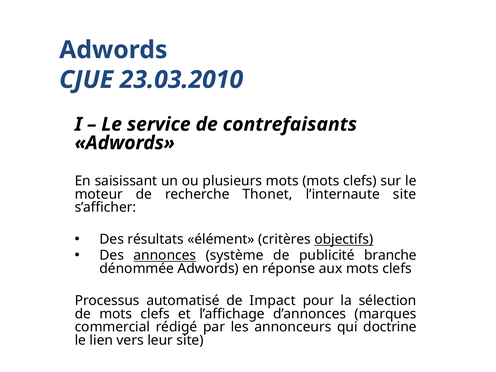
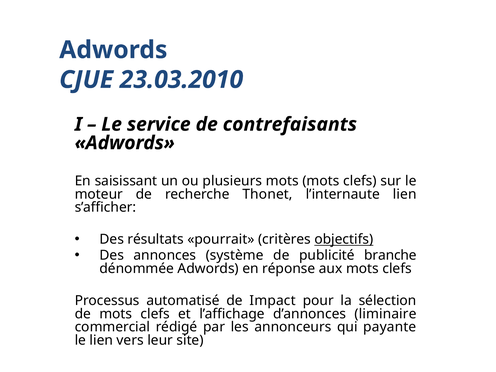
l’internaute site: site -> lien
élément: élément -> pourrait
annonces underline: present -> none
marques: marques -> liminaire
doctrine: doctrine -> payante
